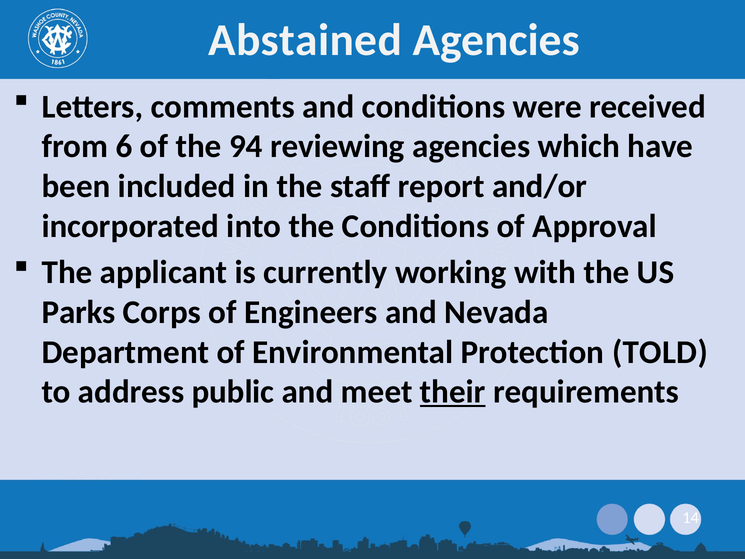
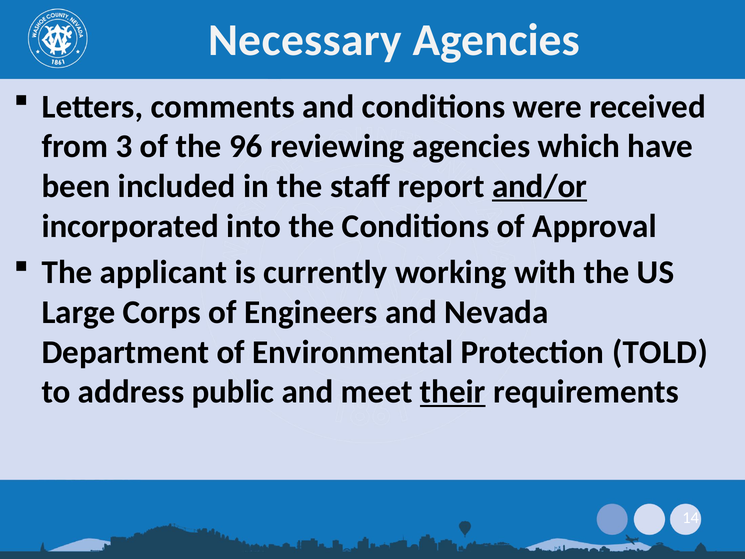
Abstained: Abstained -> Necessary
6: 6 -> 3
94: 94 -> 96
and/or underline: none -> present
Parks: Parks -> Large
